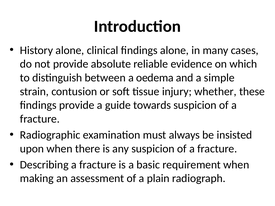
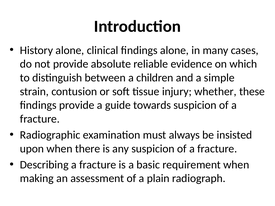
oedema: oedema -> children
